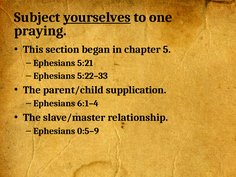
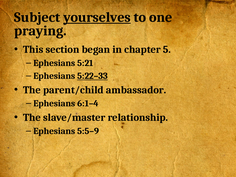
5:22–33 underline: none -> present
supplication: supplication -> ambassador
0:5–9: 0:5–9 -> 5:5–9
